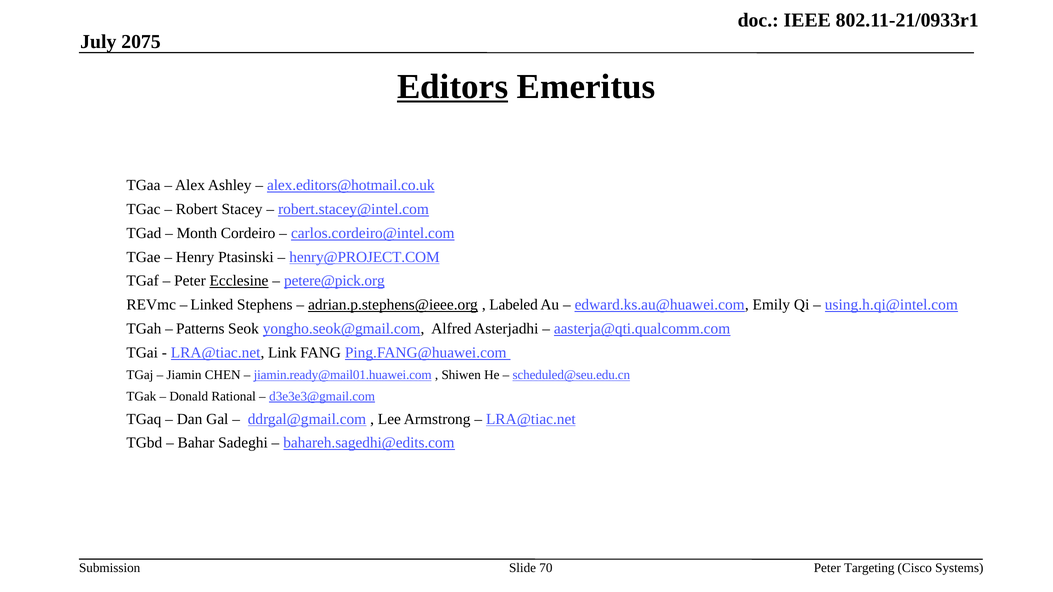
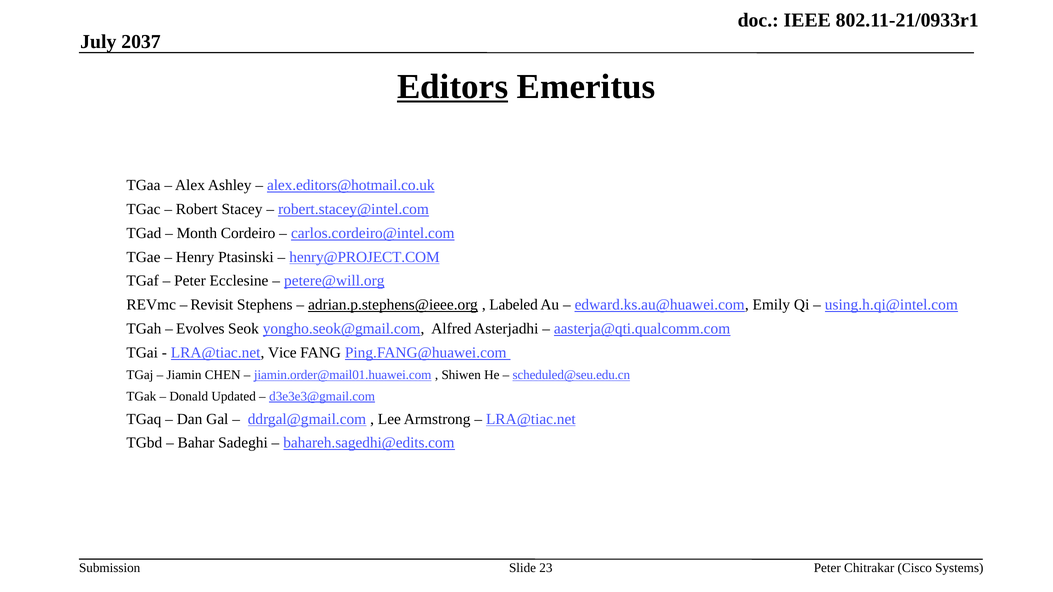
2075: 2075 -> 2037
Ecclesine underline: present -> none
petere@pick.org: petere@pick.org -> petere@will.org
Linked: Linked -> Revisit
Patterns: Patterns -> Evolves
Link: Link -> Vice
jiamin.ready@mail01.huawei.com: jiamin.ready@mail01.huawei.com -> jiamin.order@mail01.huawei.com
Rational: Rational -> Updated
70: 70 -> 23
Targeting: Targeting -> Chitrakar
